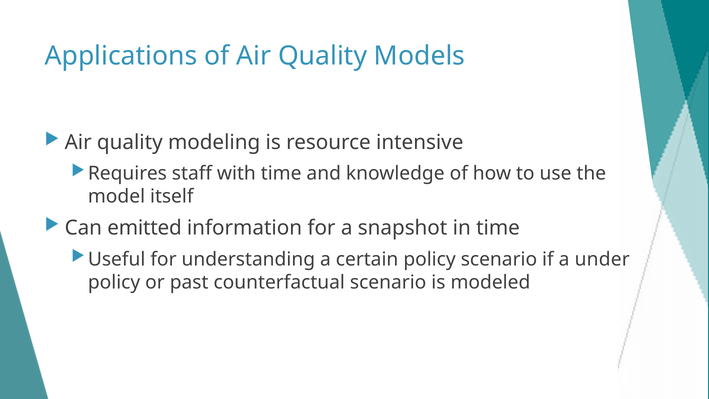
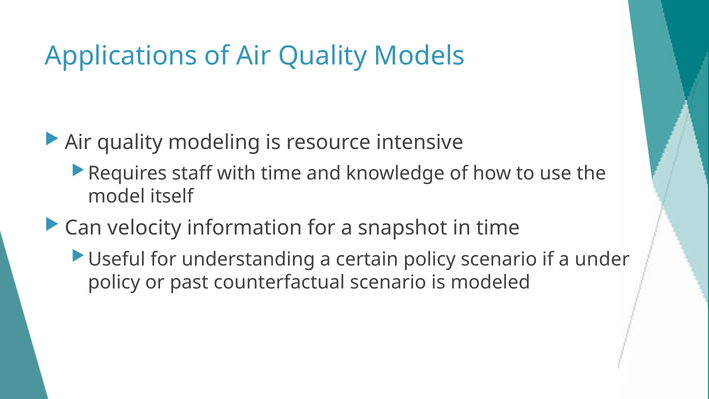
emitted: emitted -> velocity
